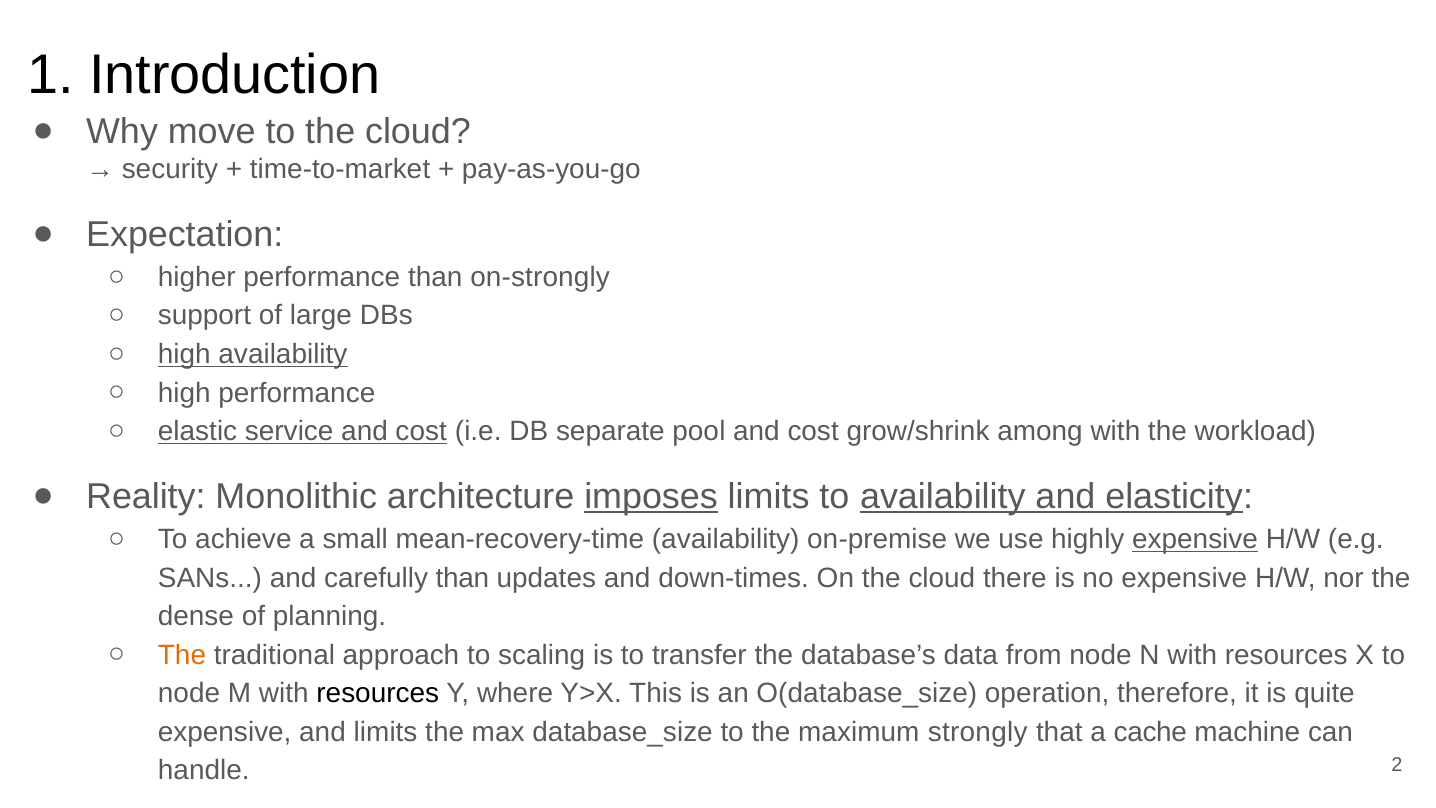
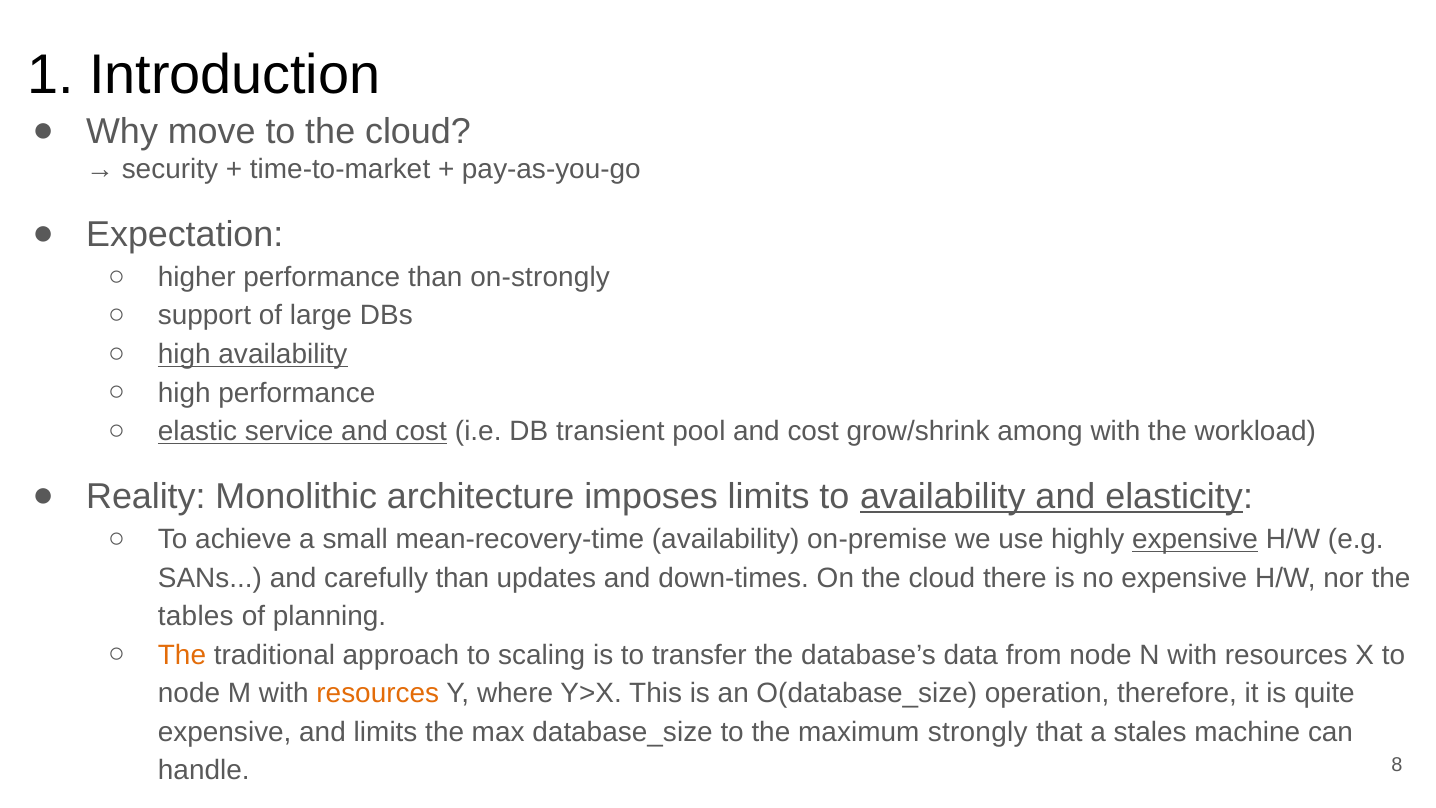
separate: separate -> transient
imposes underline: present -> none
dense: dense -> tables
resources at (378, 693) colour: black -> orange
cache: cache -> stales
2: 2 -> 8
